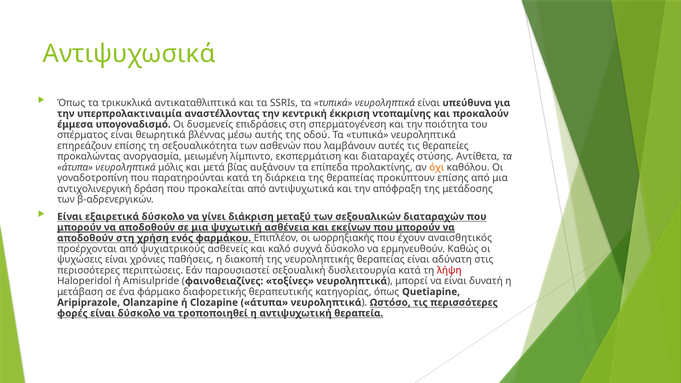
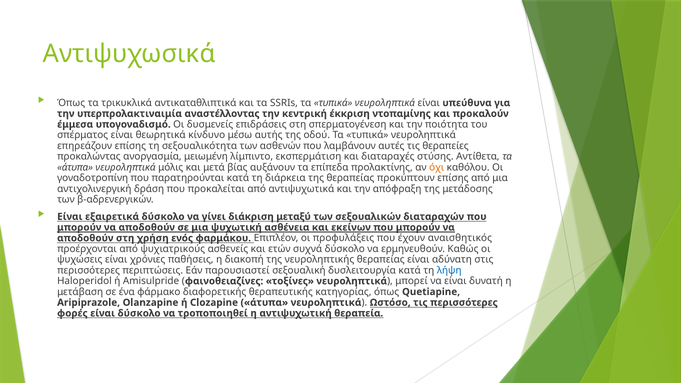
βλέννας: βλέννας -> κίνδυνο
ωορρηξιακής: ωορρηξιακής -> προφυλάξεις
καλό: καλό -> ετών
λήψη colour: red -> blue
